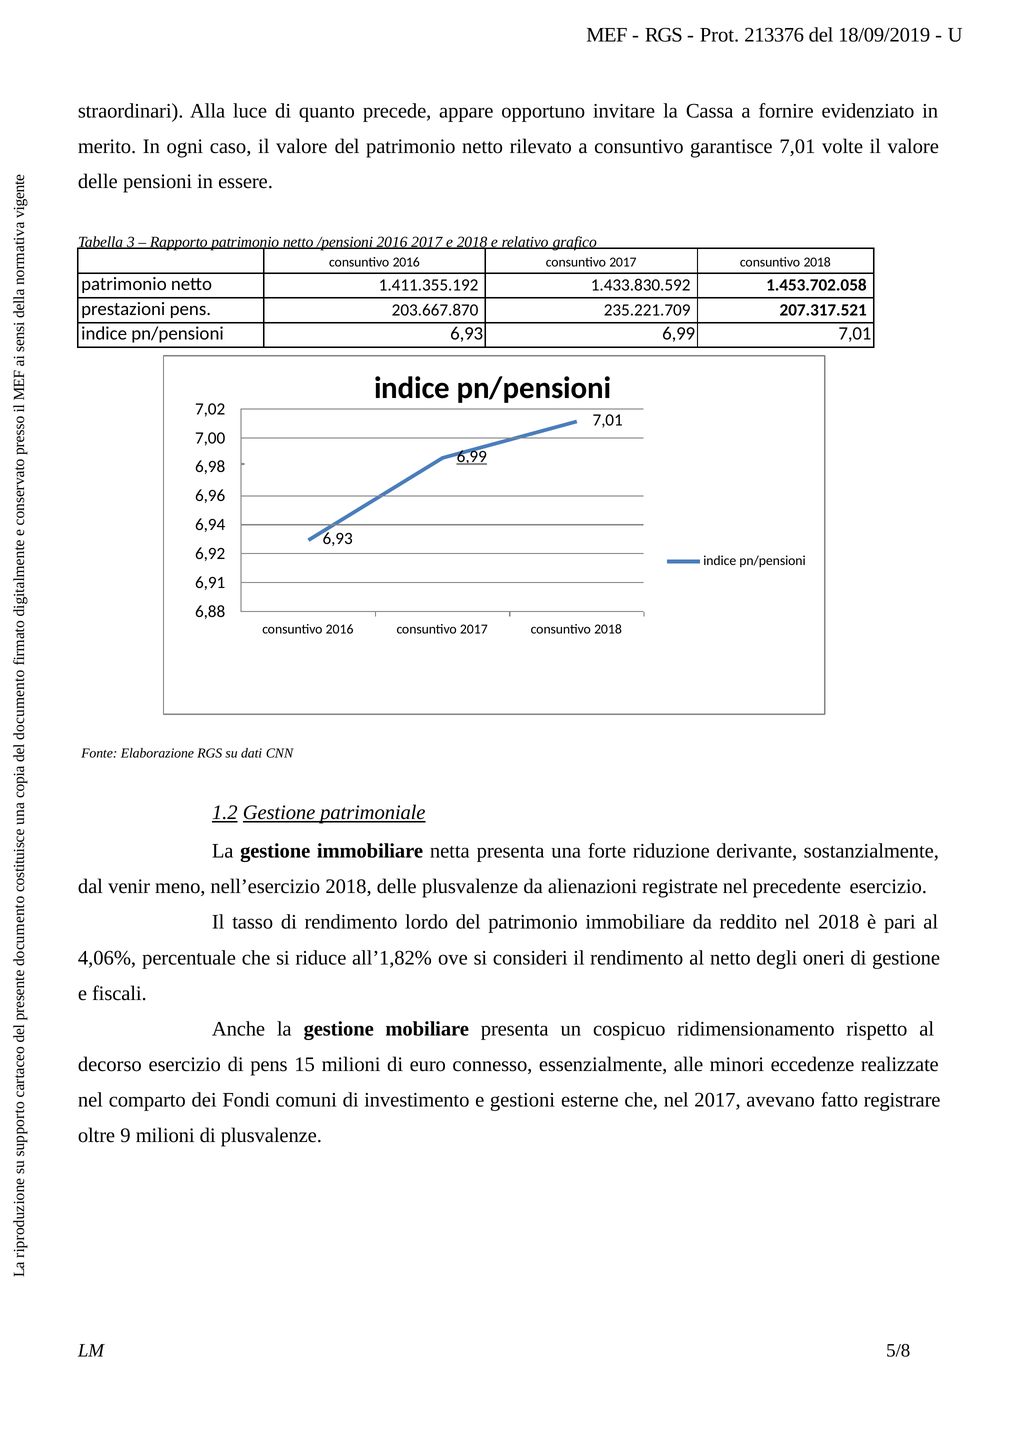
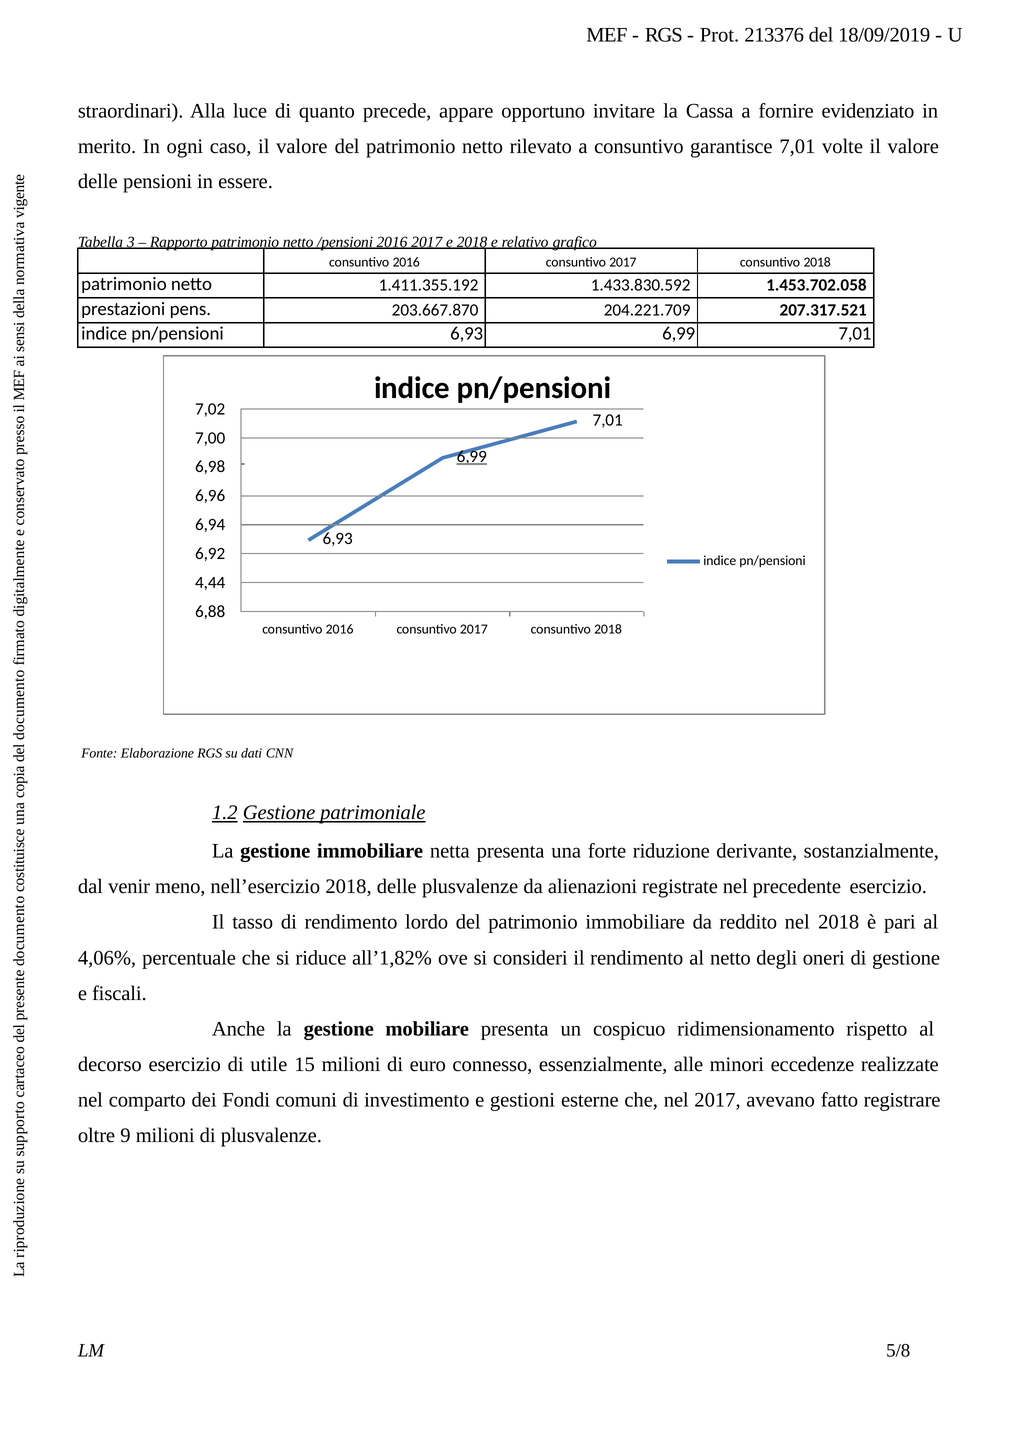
235.221.709: 235.221.709 -> 204.221.709
6,91: 6,91 -> 4,44
di pens: pens -> utile
